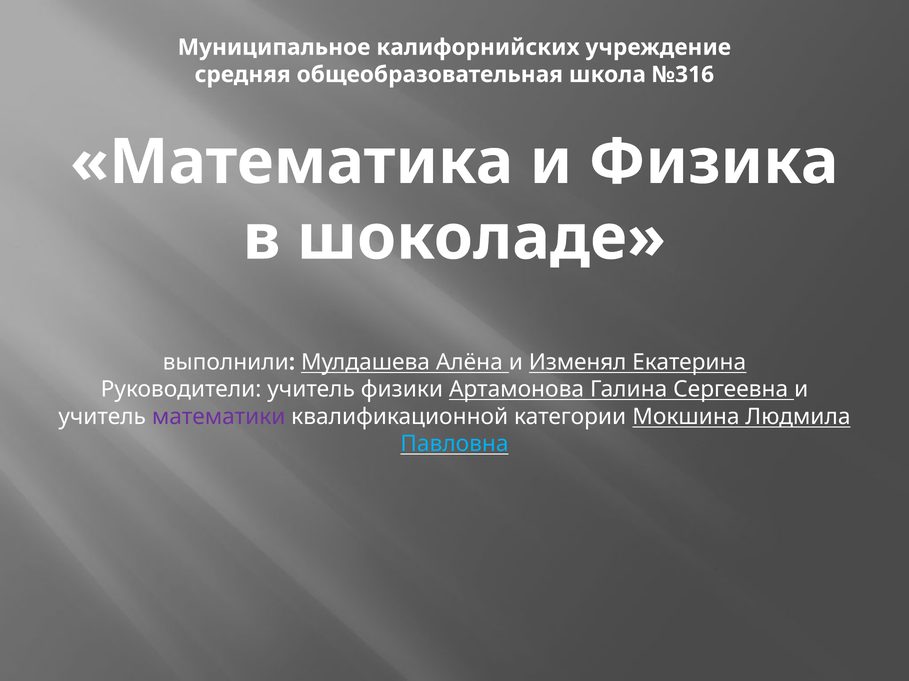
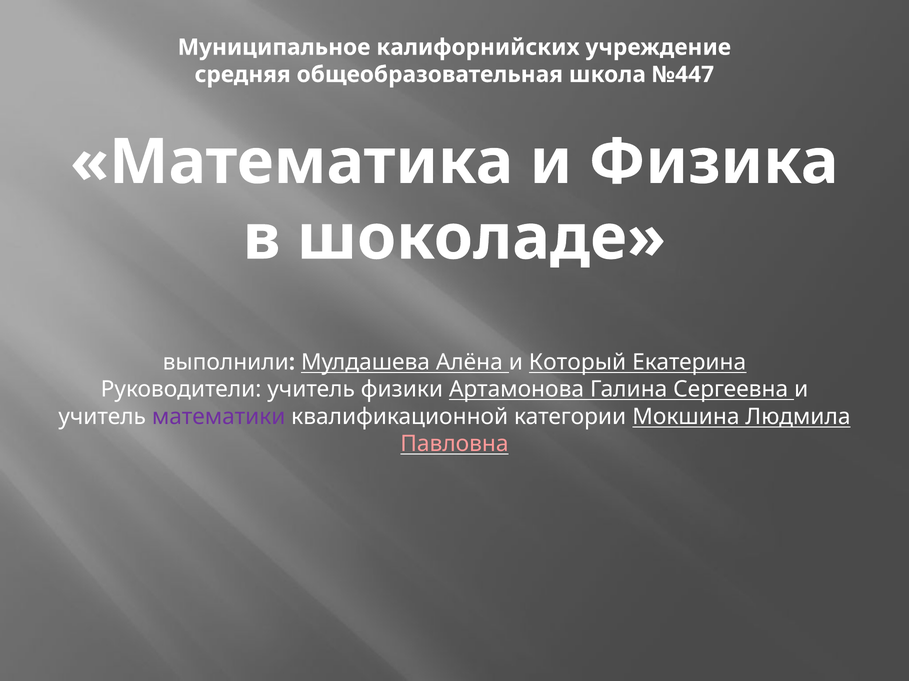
№316: №316 -> №447
Изменял: Изменял -> Который
Павловна colour: light blue -> pink
